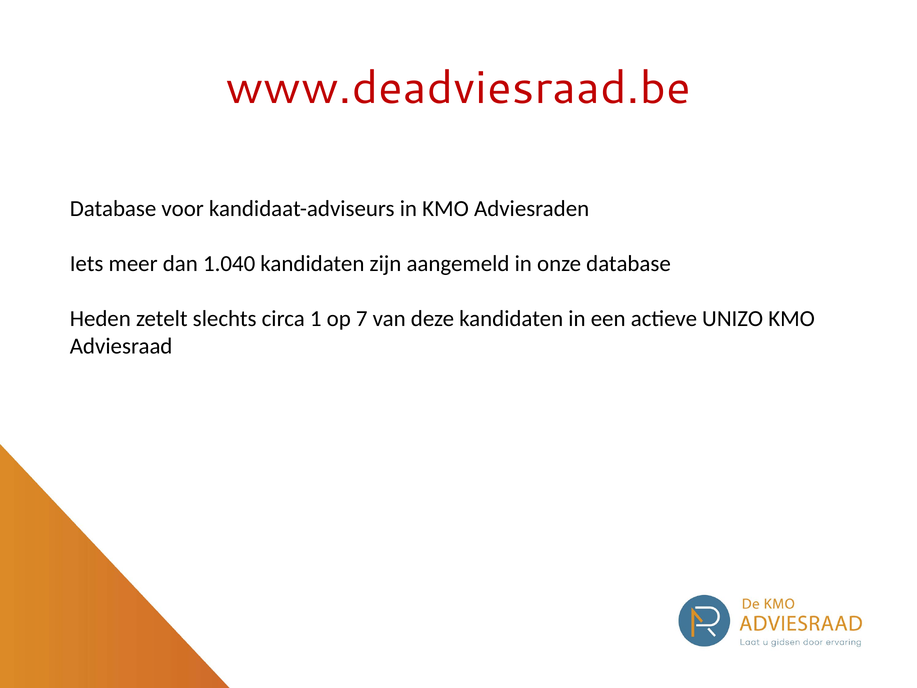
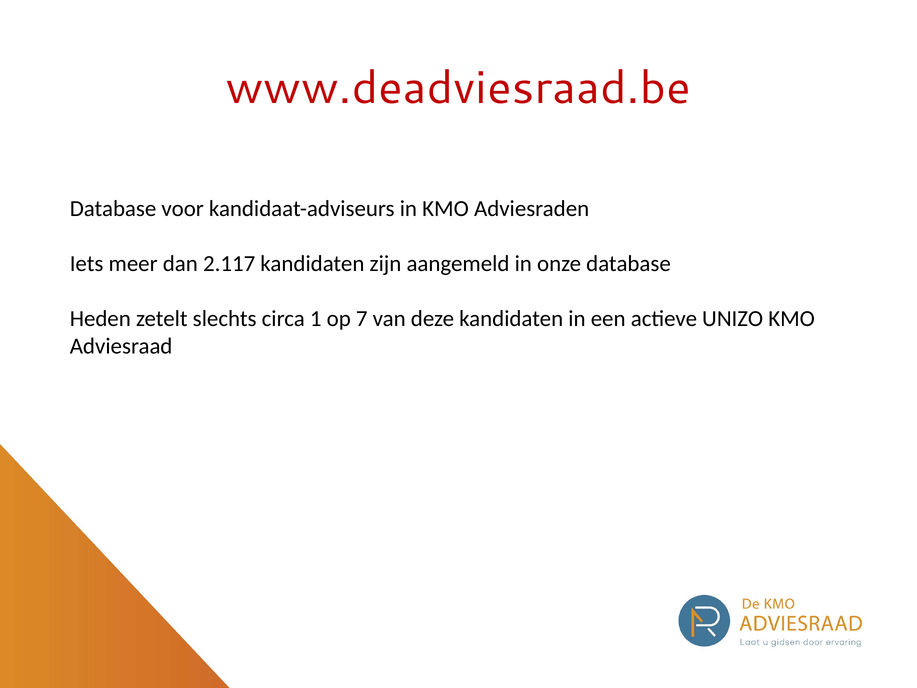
1.040: 1.040 -> 2.117
